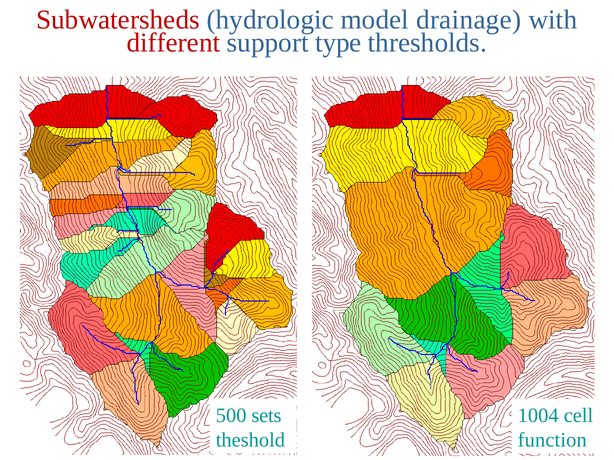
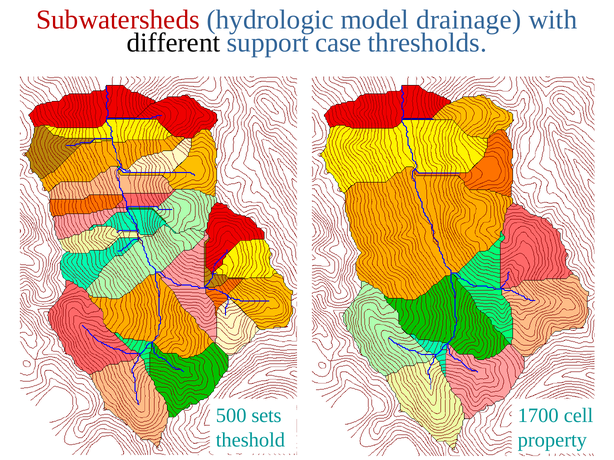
different colour: red -> black
type: type -> case
1004: 1004 -> 1700
function: function -> property
